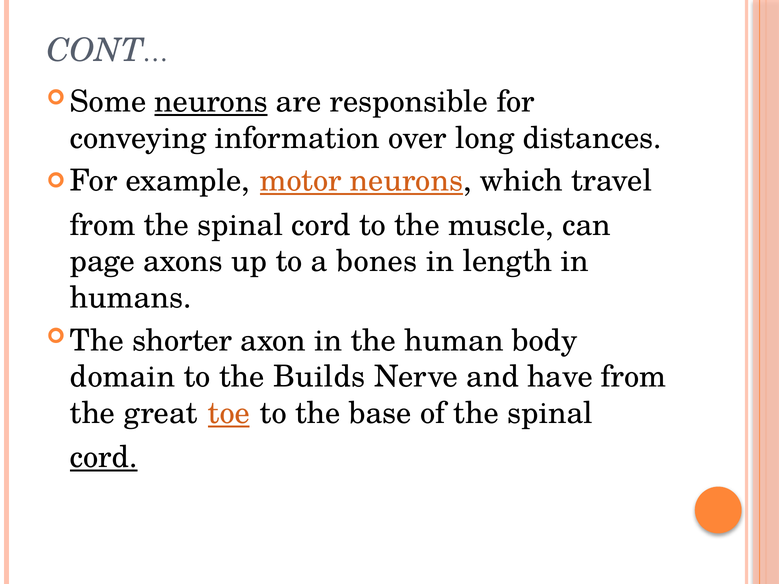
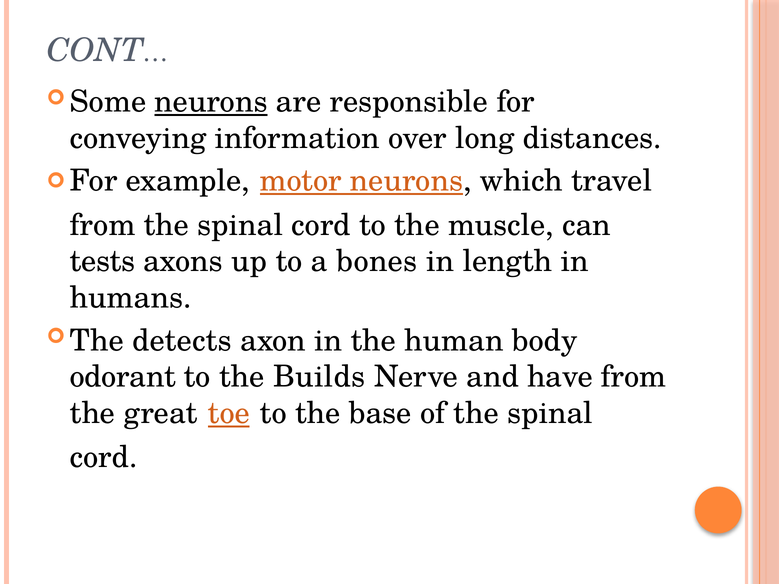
page: page -> tests
shorter: shorter -> detects
domain: domain -> odorant
cord at (104, 458) underline: present -> none
